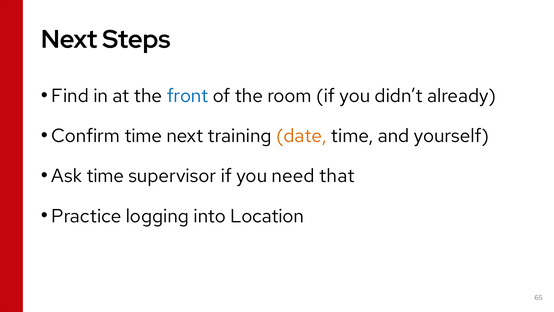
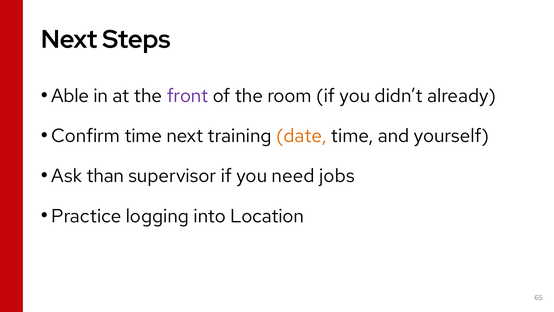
Find: Find -> Able
front colour: blue -> purple
Ask time: time -> than
that: that -> jobs
